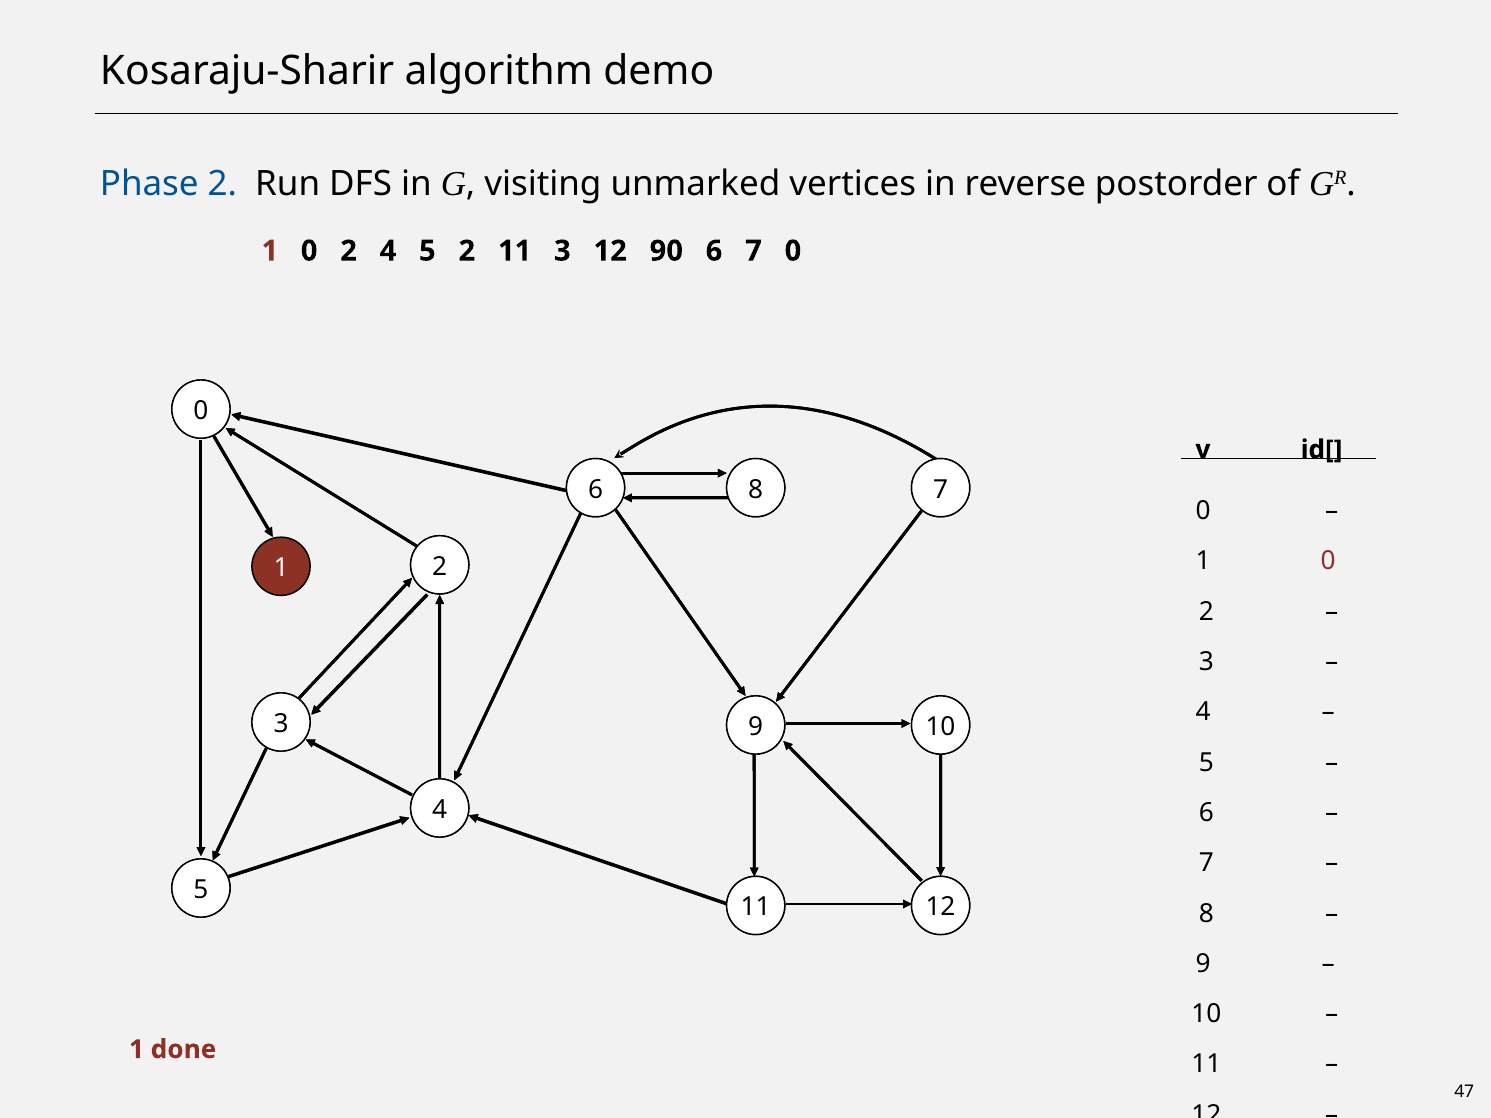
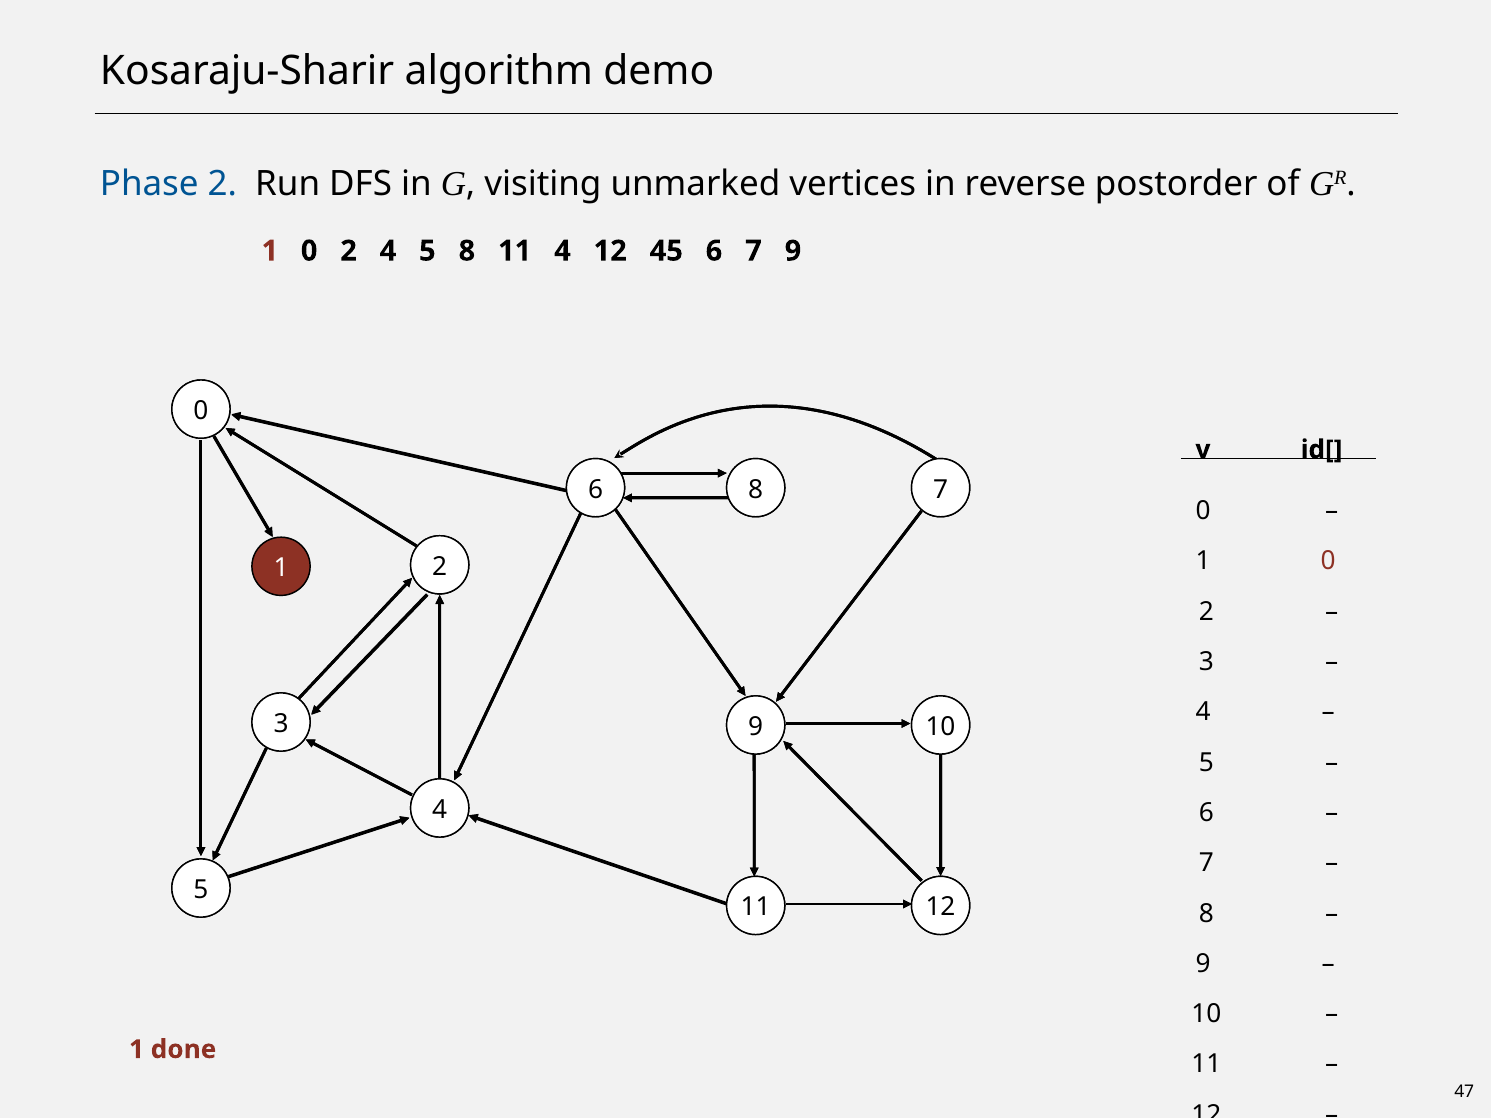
5 2: 2 -> 8
3 at (562, 251): 3 -> 4
90: 90 -> 45
7 0: 0 -> 9
